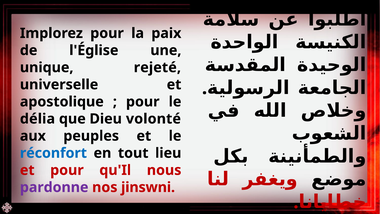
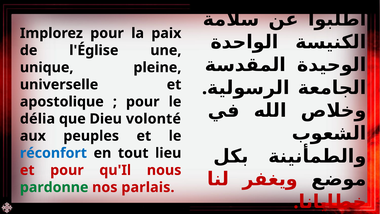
rejeté: rejeté -> pleine
pardonne colour: purple -> green
jinswni: jinswni -> parlais
